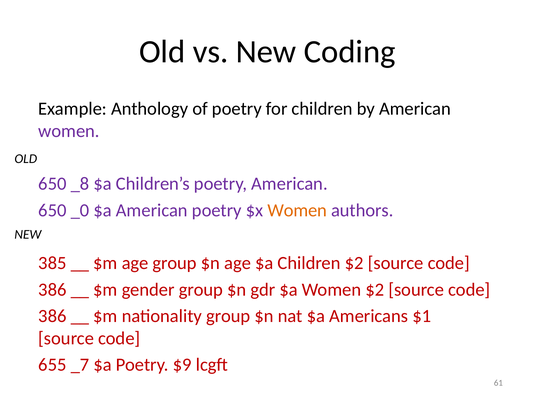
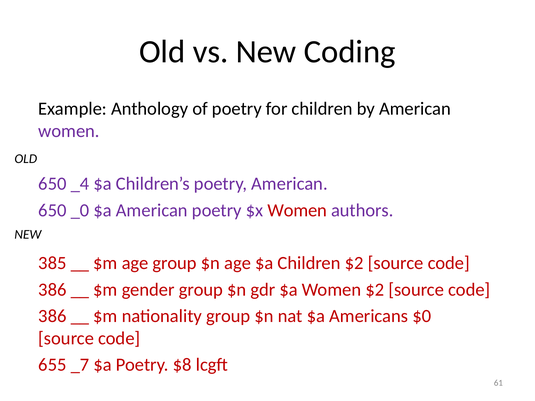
_8: _8 -> _4
Women at (297, 210) colour: orange -> red
$1: $1 -> $0
$9: $9 -> $8
